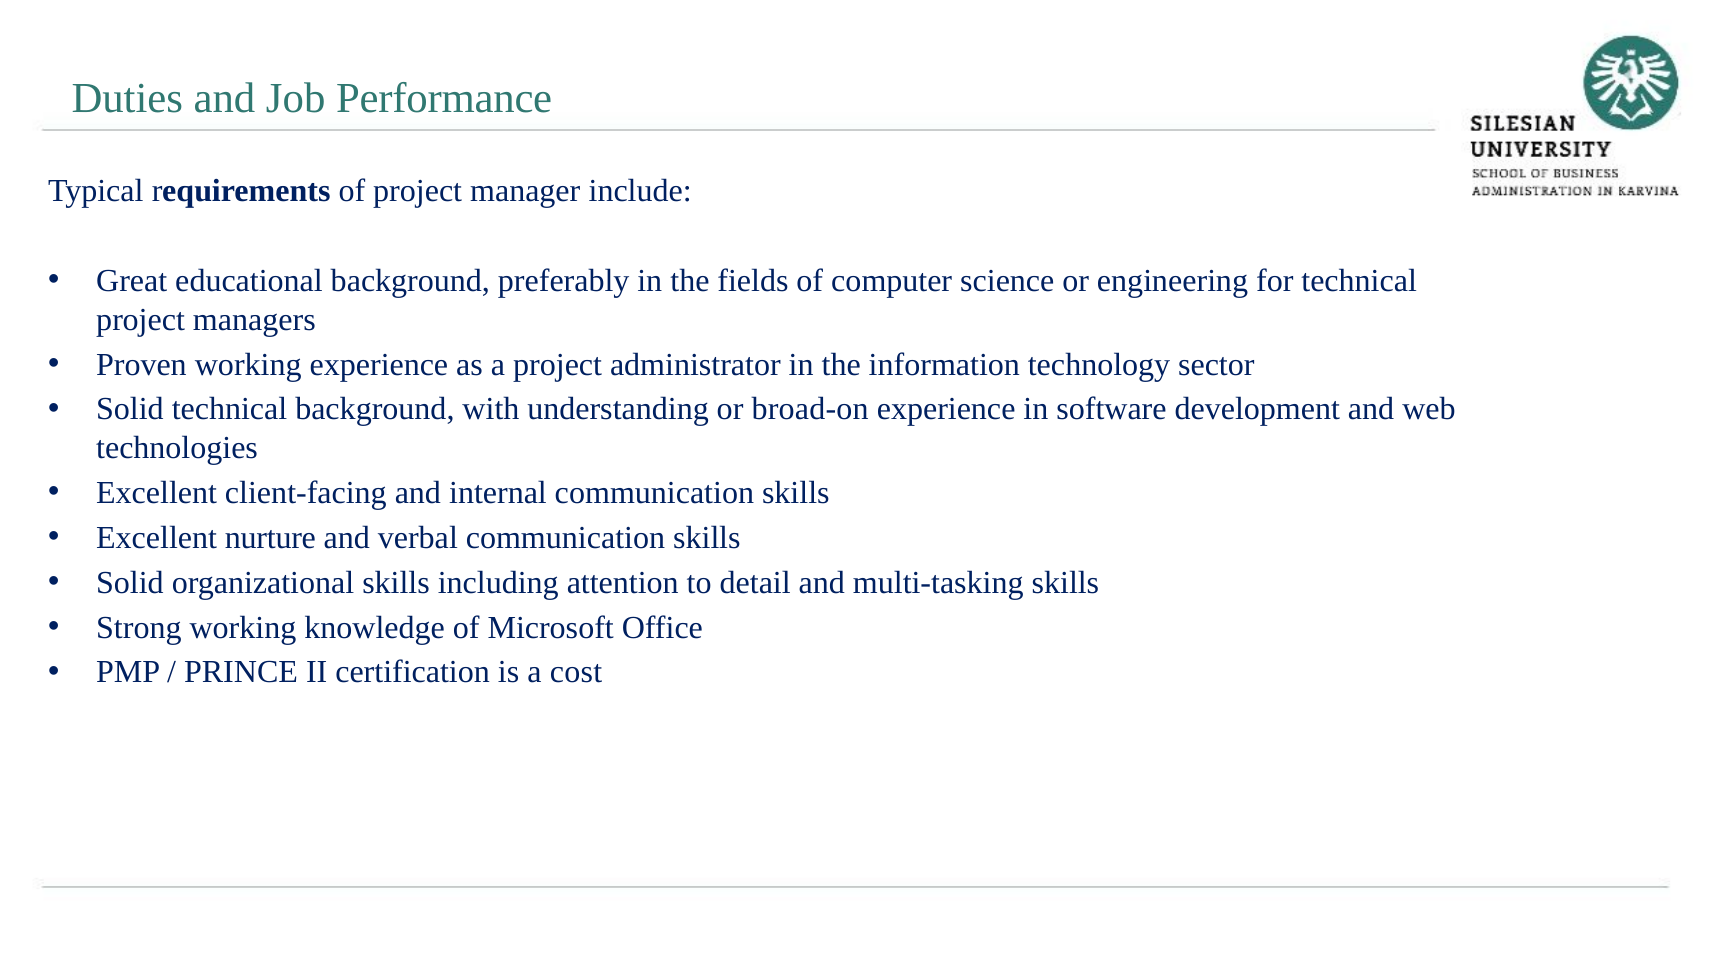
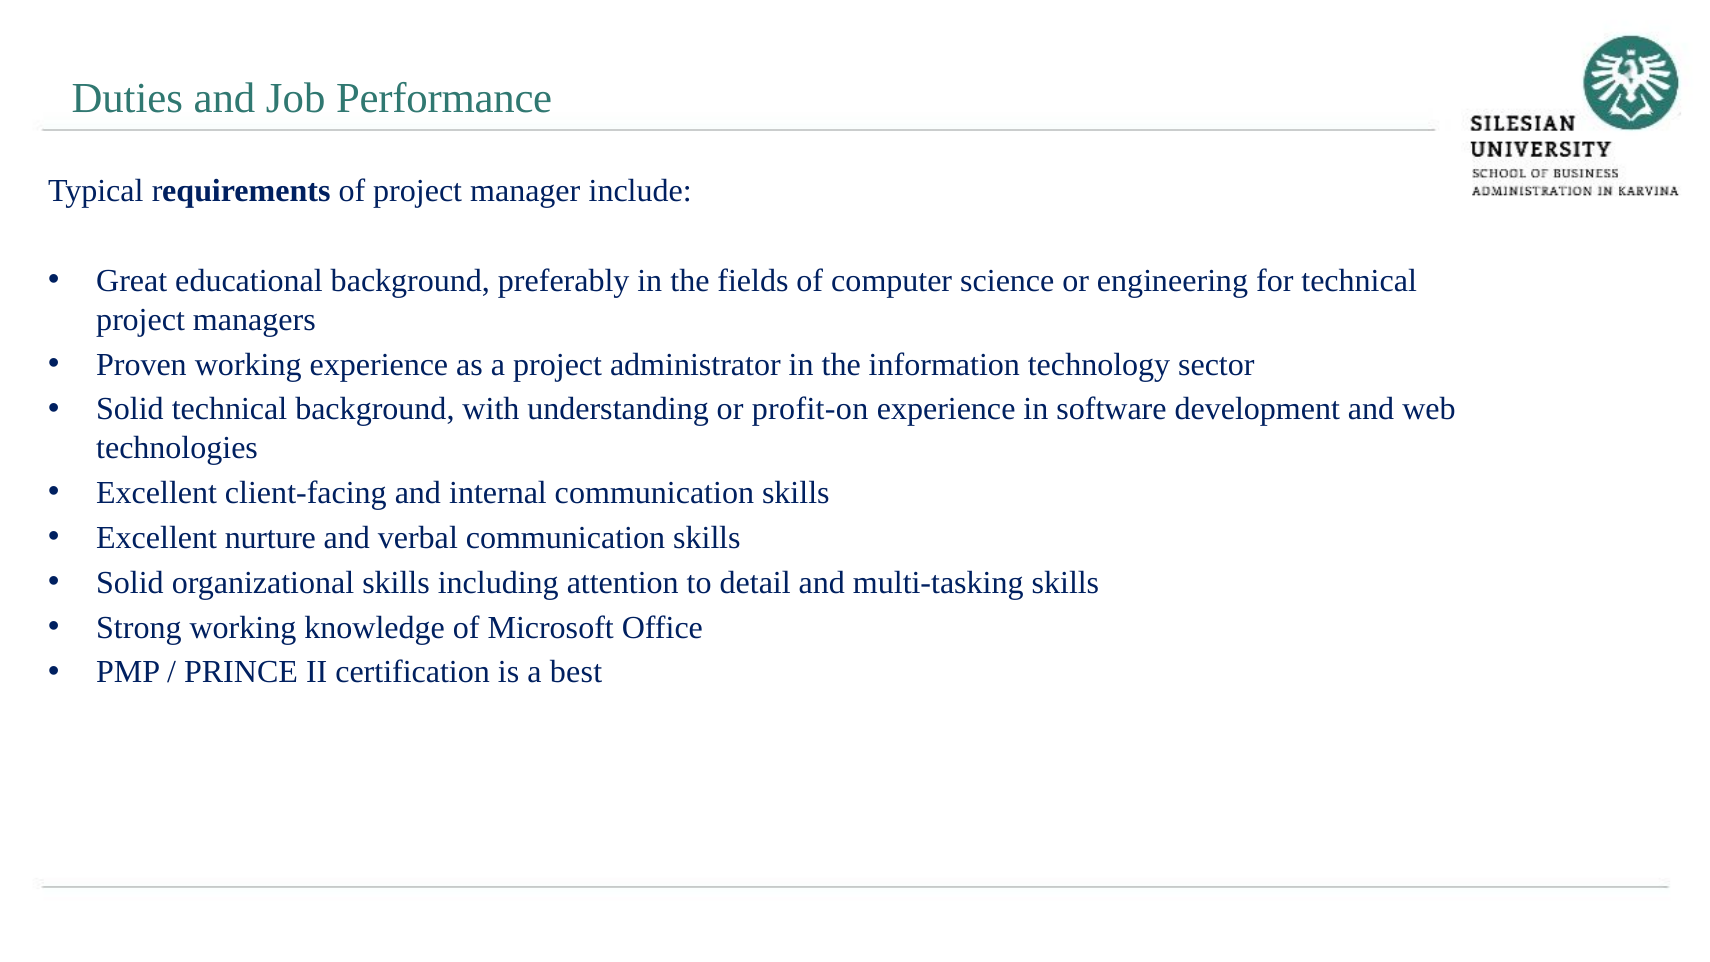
broad-on: broad-on -> profit-on
cost: cost -> best
